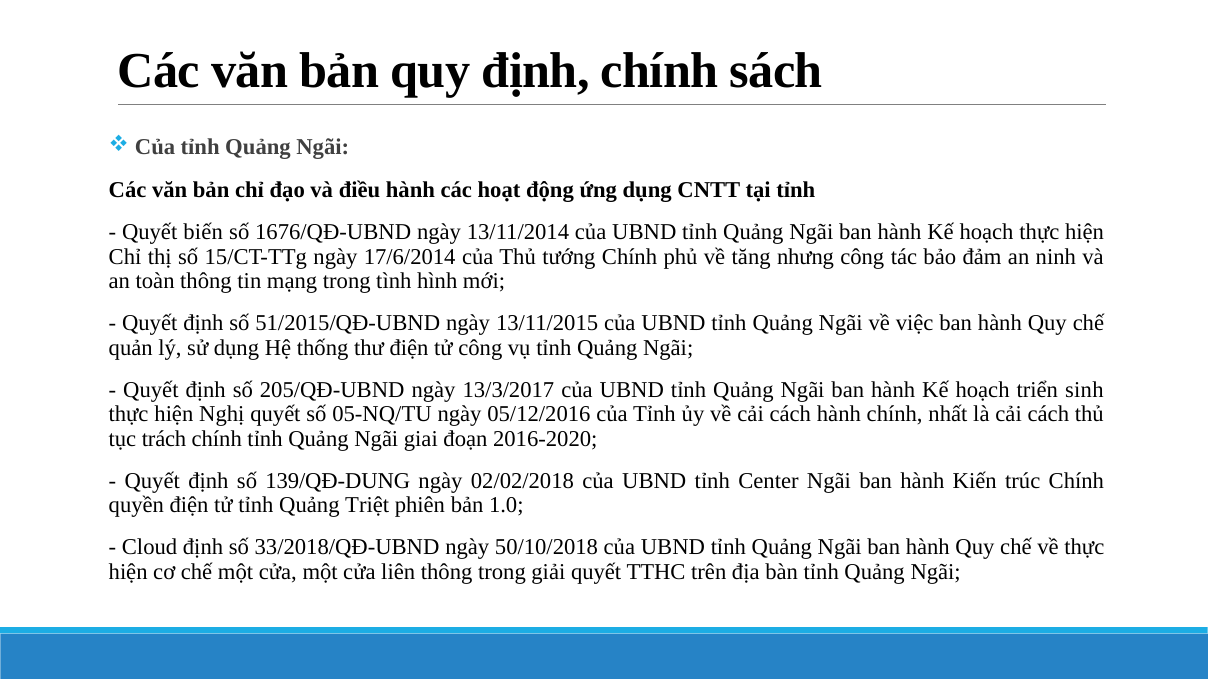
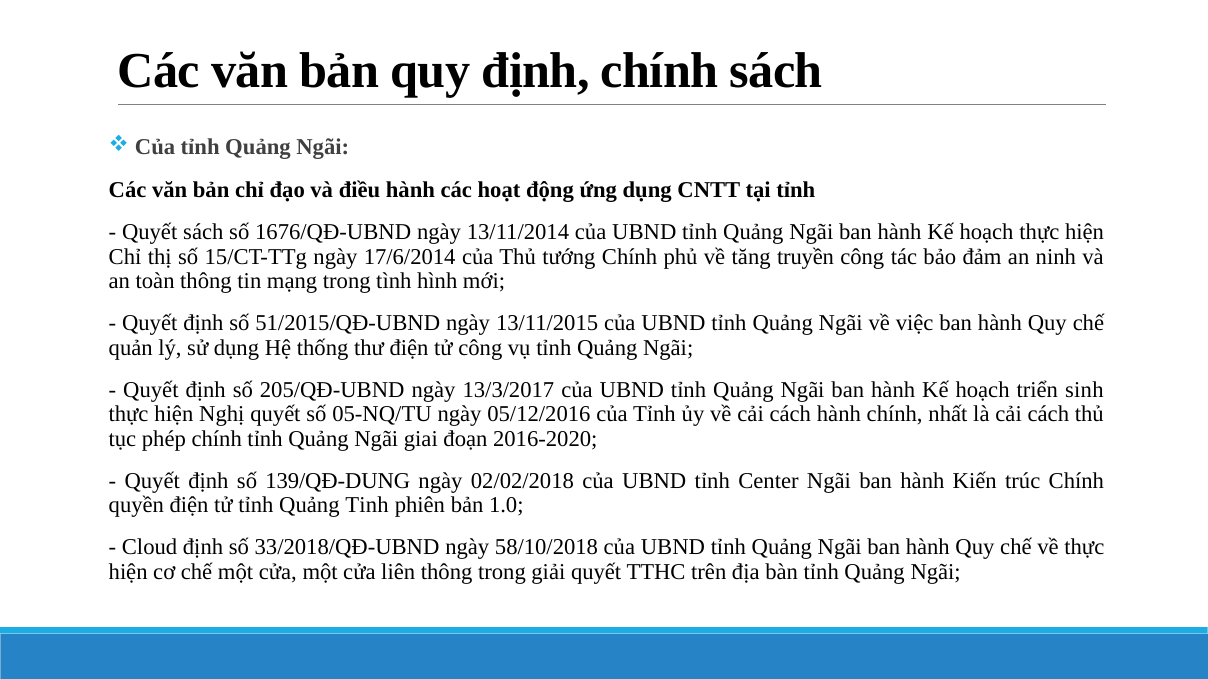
Quyết biến: biến -> sách
nhưng: nhưng -> truyền
trách: trách -> phép
Triệt: Triệt -> Tinh
50/10/2018: 50/10/2018 -> 58/10/2018
